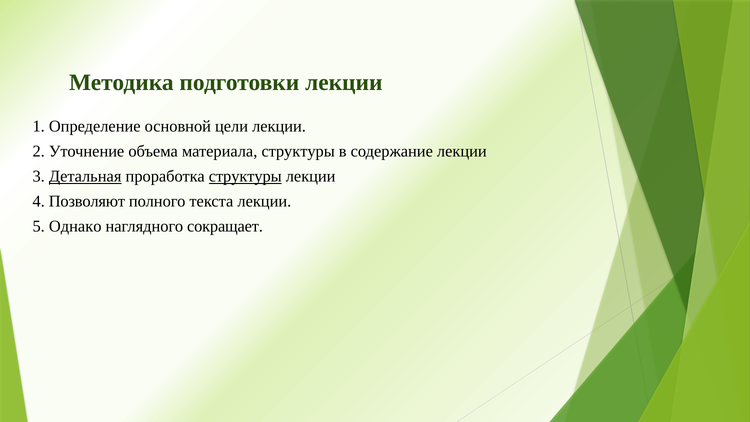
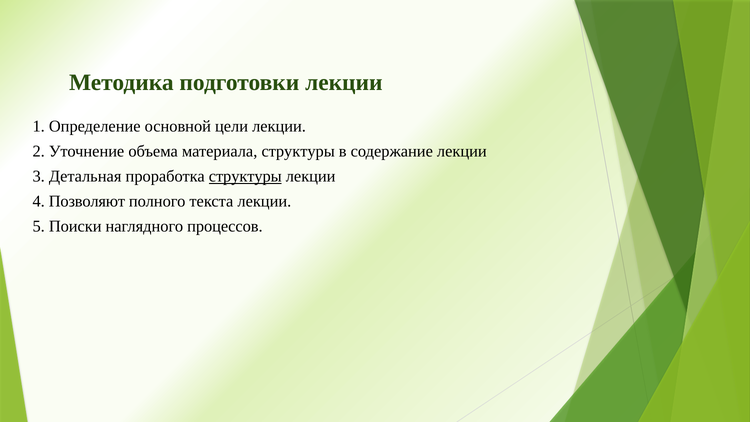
Детальная underline: present -> none
Однако: Однако -> Поиски
сокращает: сокращает -> процессов
